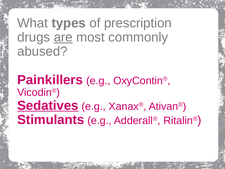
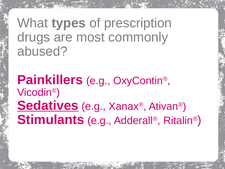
are underline: present -> none
